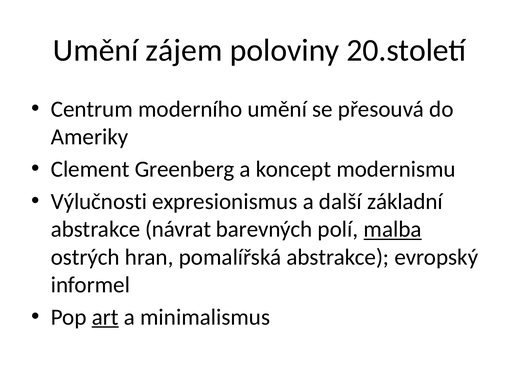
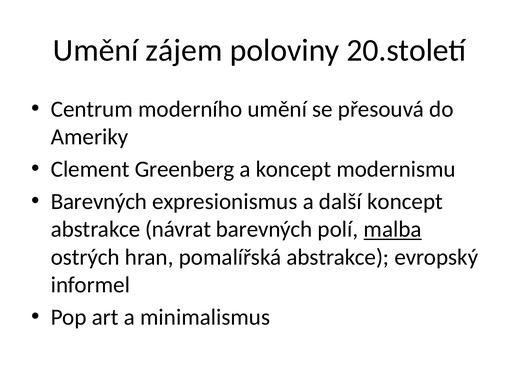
Výlučnosti at (99, 202): Výlučnosti -> Barevných
další základní: základní -> koncept
art underline: present -> none
